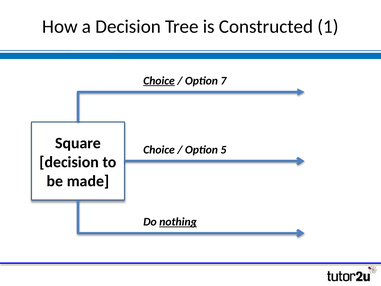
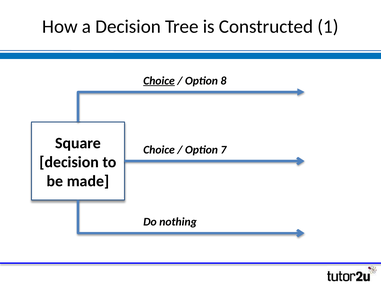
7: 7 -> 8
5: 5 -> 7
nothing underline: present -> none
